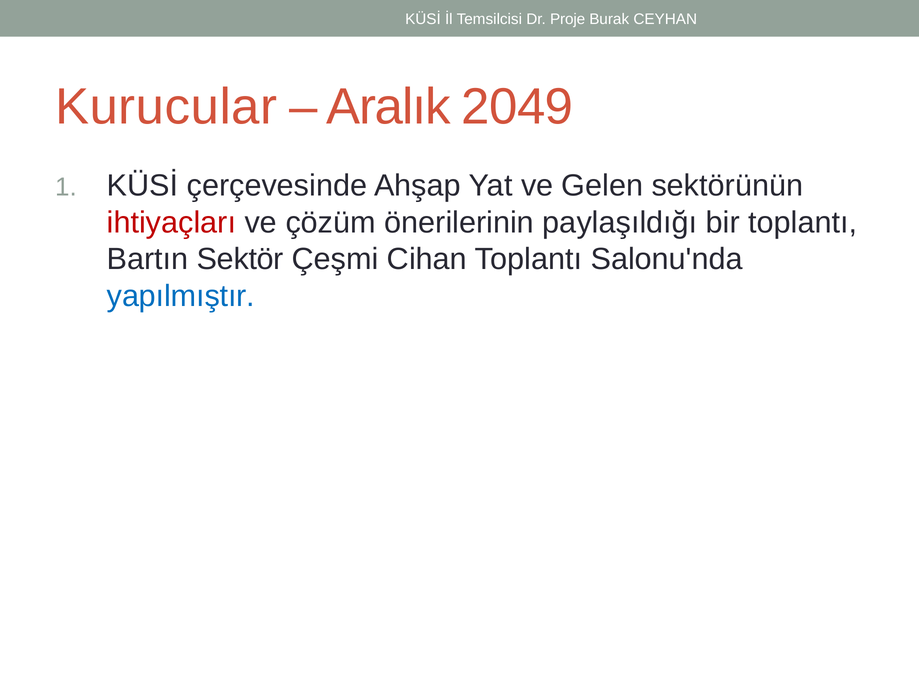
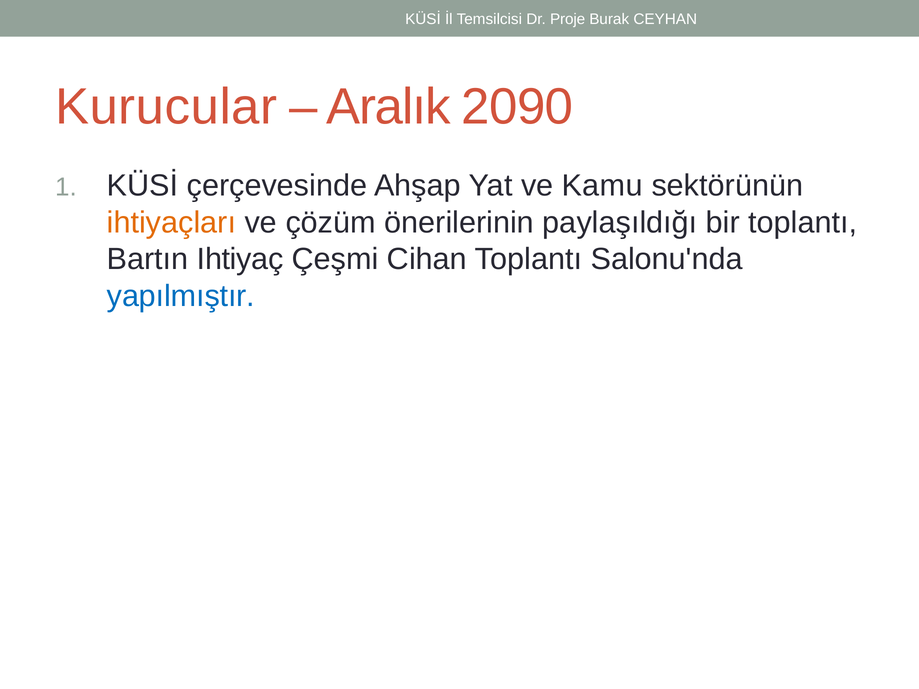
2049: 2049 -> 2090
Gelen: Gelen -> Kamu
ihtiyaçları colour: red -> orange
Sektör: Sektör -> Ihtiyaç
